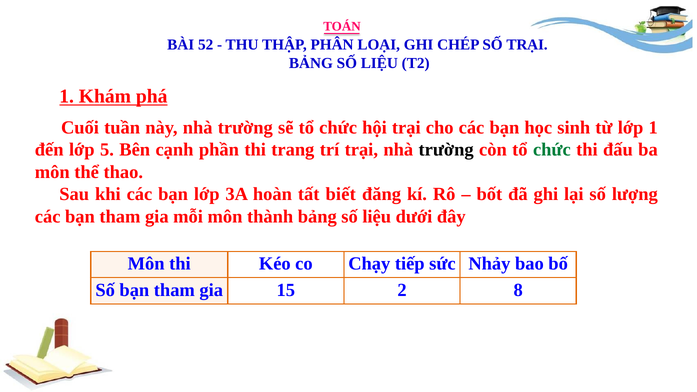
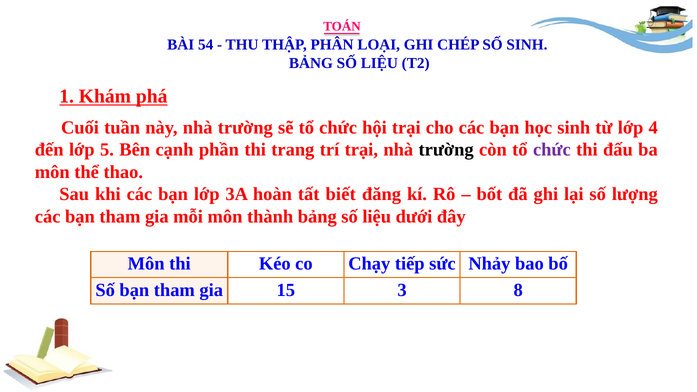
52: 52 -> 54
SỐ TRẠI: TRẠI -> SINH
lớp 1: 1 -> 4
chức at (552, 150) colour: green -> purple
2: 2 -> 3
